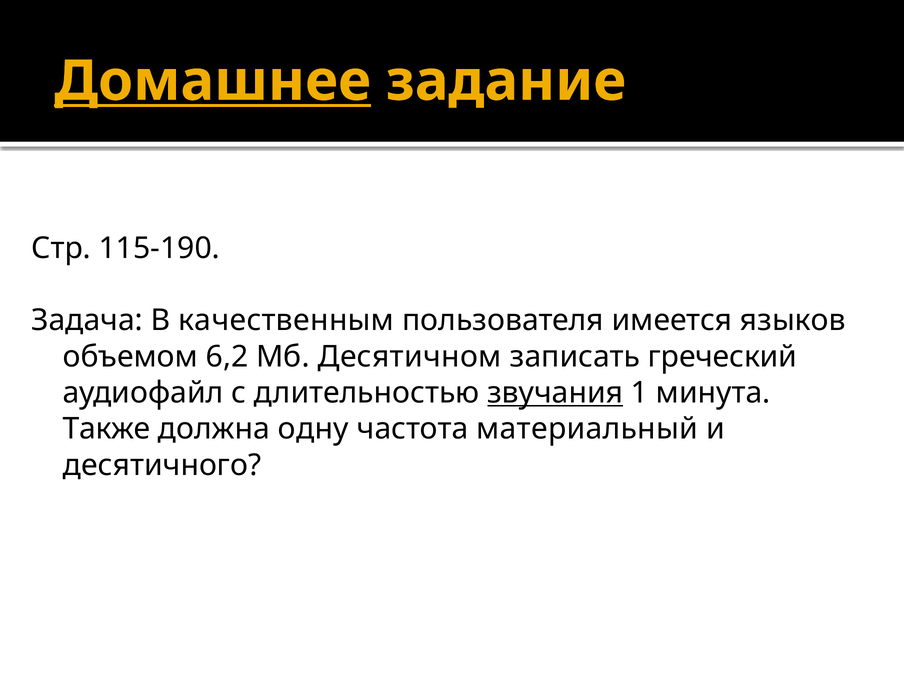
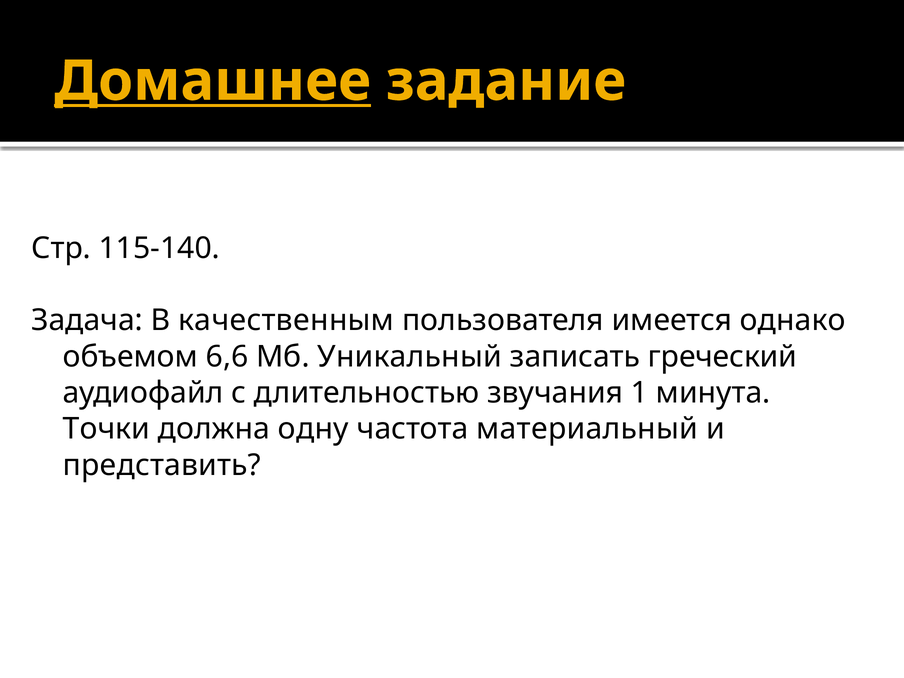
115-190: 115-190 -> 115-140
языков: языков -> однако
6,2: 6,2 -> 6,6
Десятичном: Десятичном -> Уникальный
звучания underline: present -> none
Также: Также -> Точки
десятичного: десятичного -> представить
